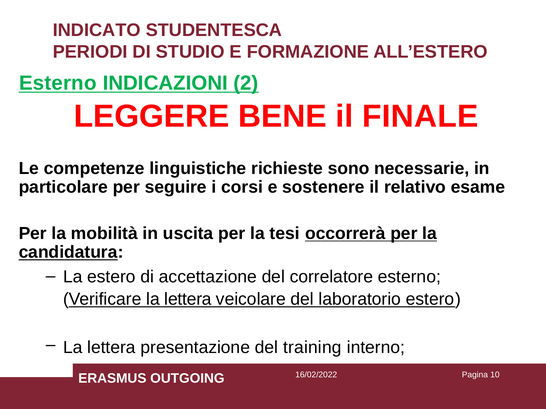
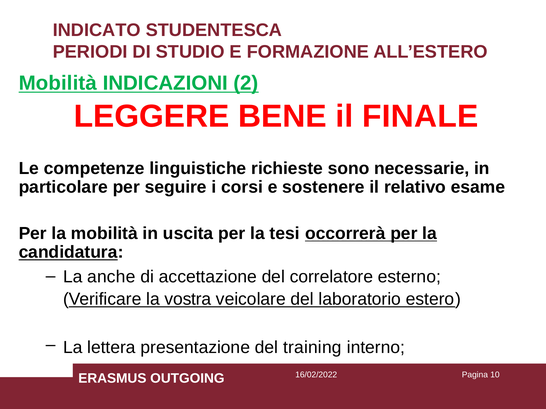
Esterno at (58, 83): Esterno -> Mobilità
La estero: estero -> anche
Verificare la lettera: lettera -> vostra
